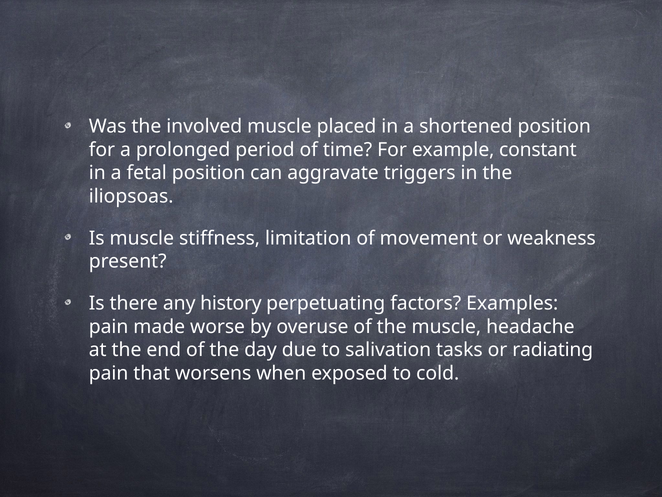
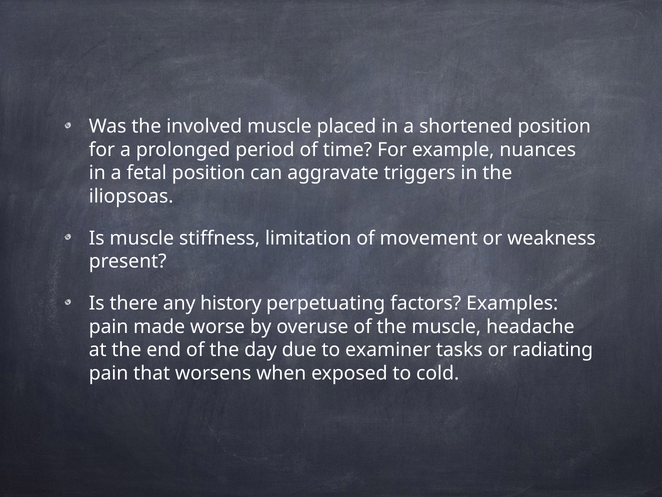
constant: constant -> nuances
salivation: salivation -> examiner
